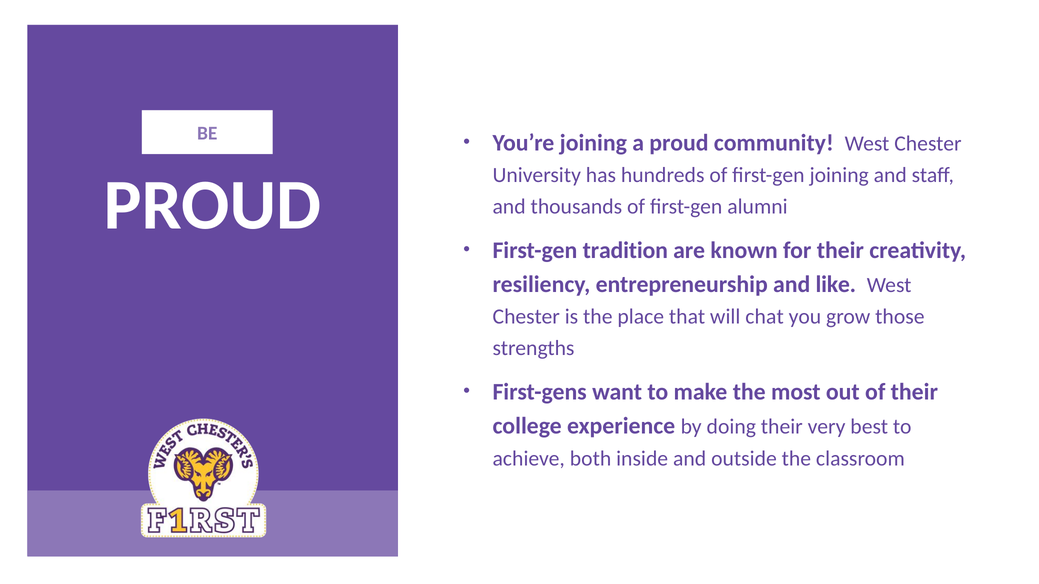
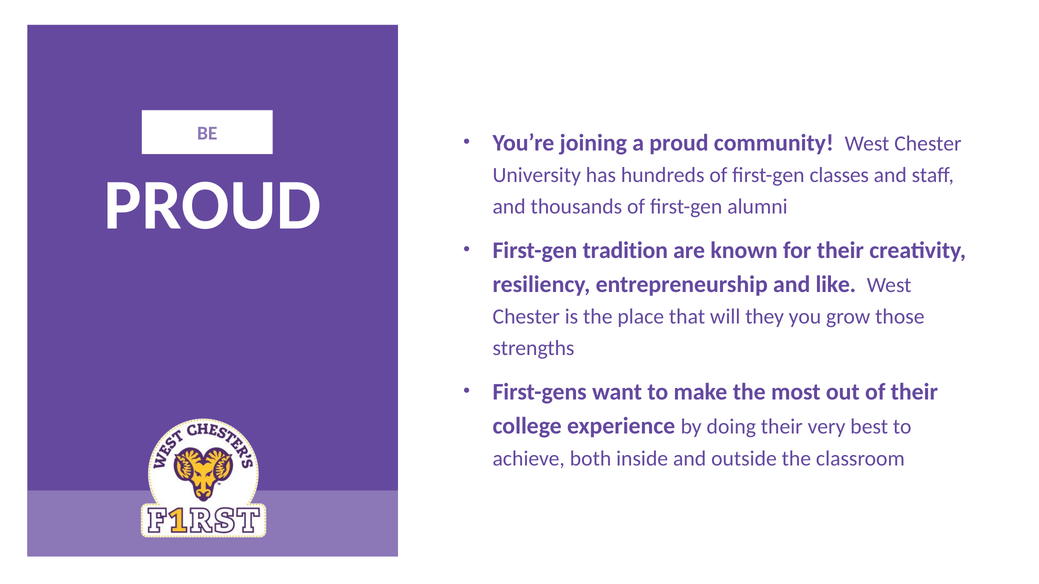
first-gen joining: joining -> classes
chat: chat -> they
